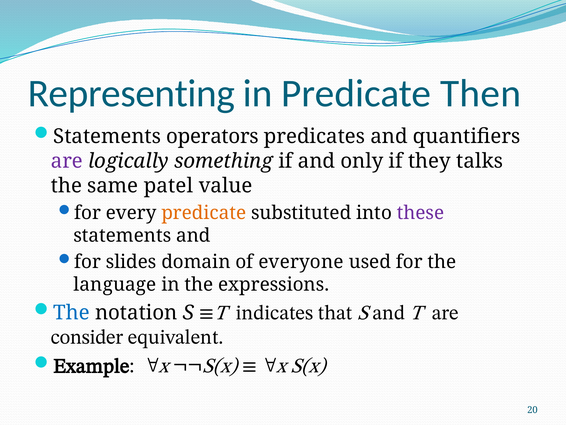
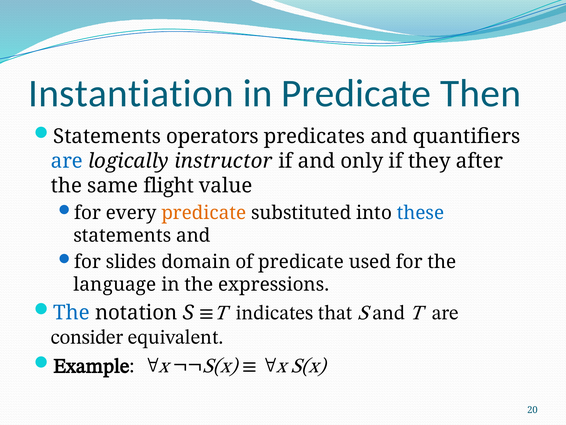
Representing: Representing -> Instantiation
are at (67, 161) colour: purple -> blue
something: something -> instructor
talks: talks -> after
patel: patel -> flight
these colour: purple -> blue
of everyone: everyone -> predicate
